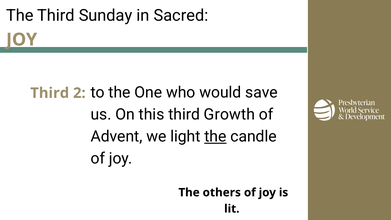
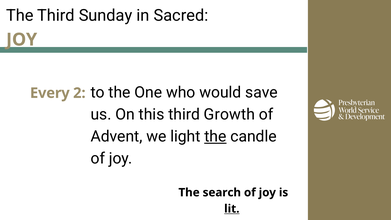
Third at (50, 93): Third -> Every
others: others -> search
lit underline: none -> present
